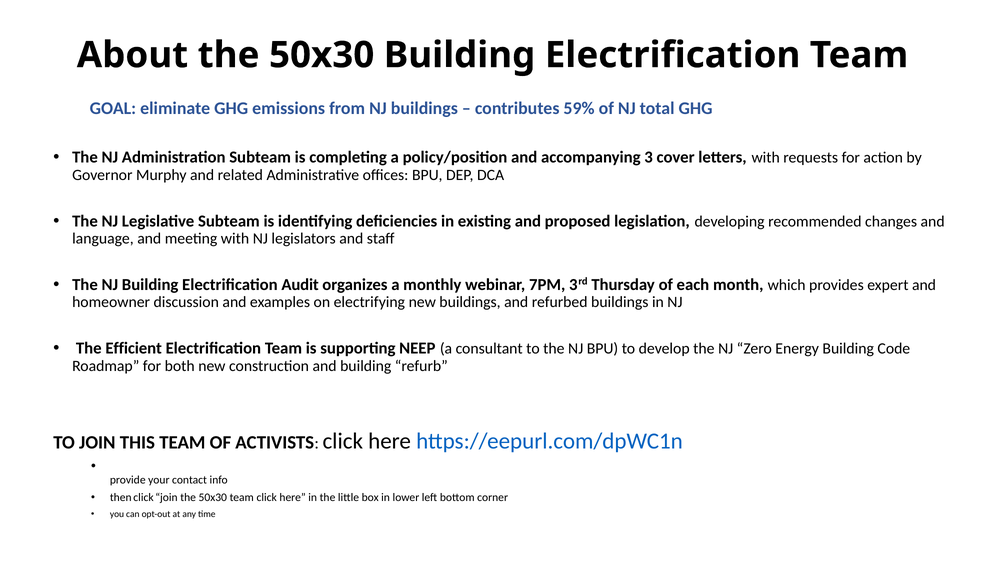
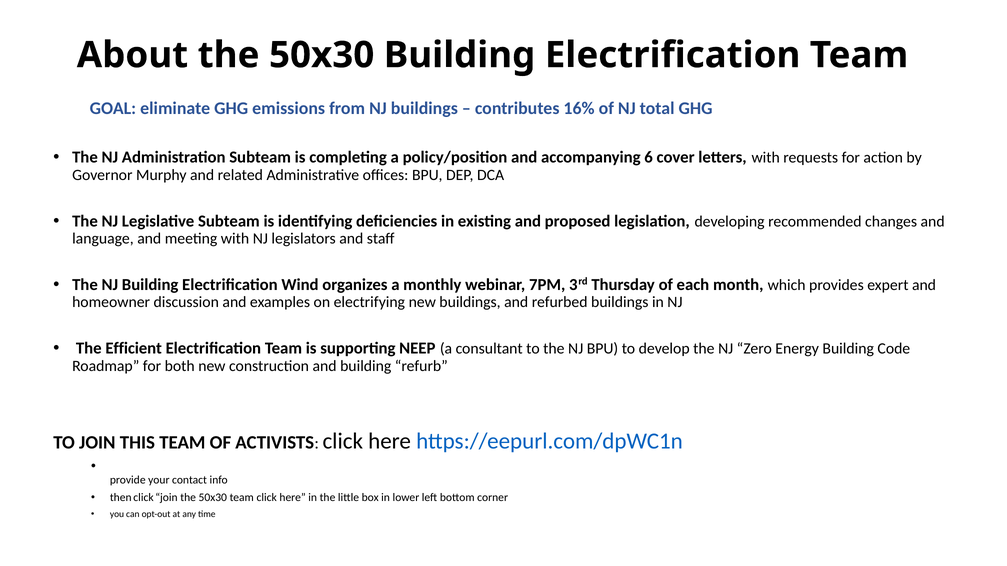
59%: 59% -> 16%
3: 3 -> 6
Audit: Audit -> Wind
